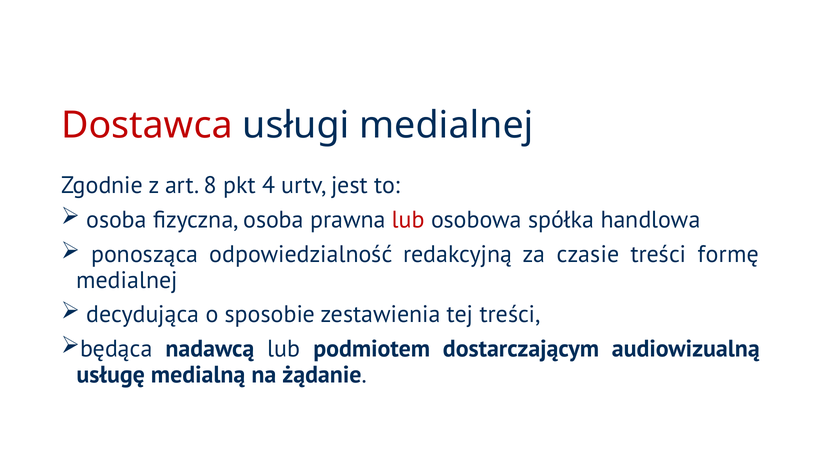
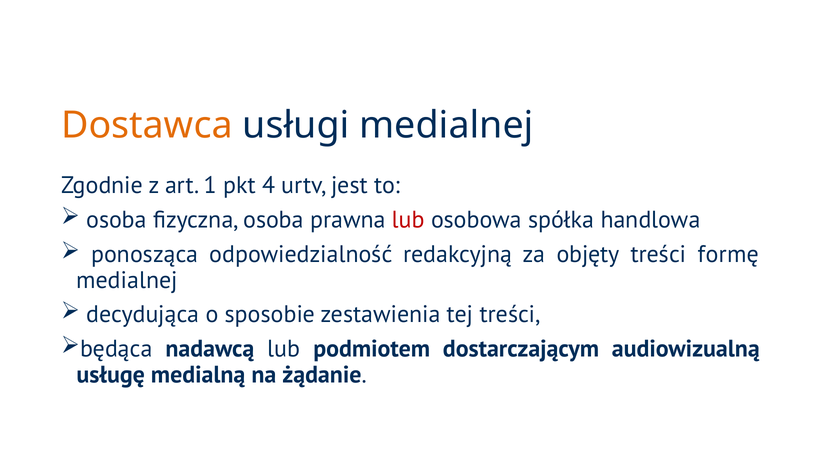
Dostawca colour: red -> orange
8: 8 -> 1
czasie: czasie -> objęty
